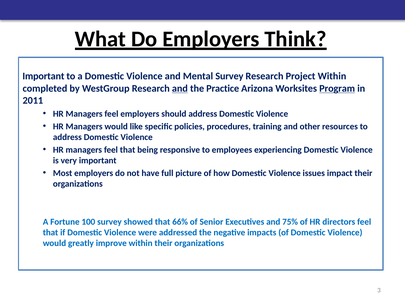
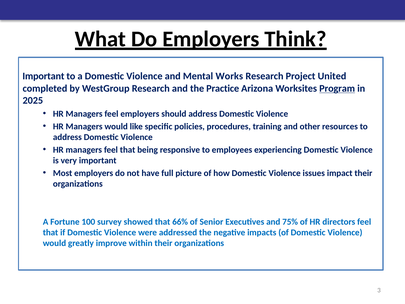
Mental Survey: Survey -> Works
Project Within: Within -> United
and at (180, 88) underline: present -> none
2011: 2011 -> 2025
